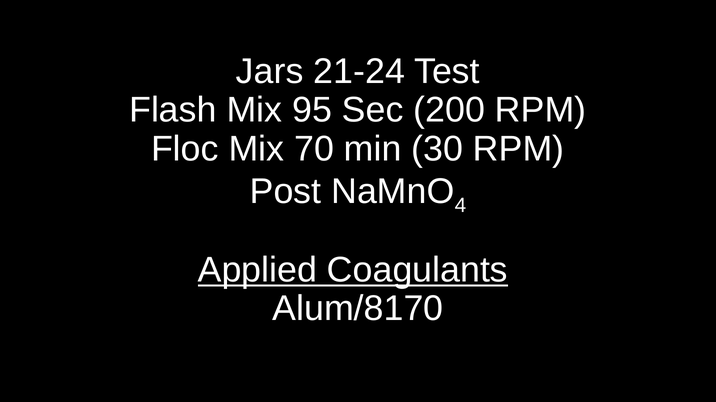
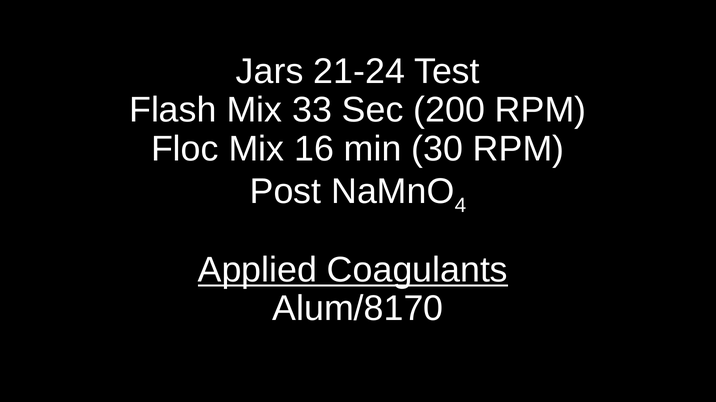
95: 95 -> 33
70: 70 -> 16
